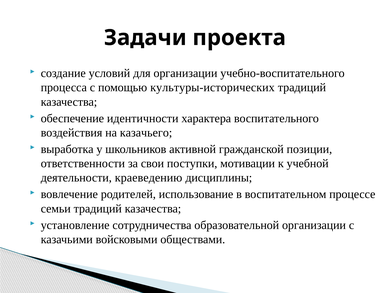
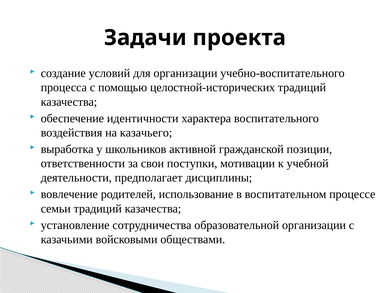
культуры-исторических: культуры-исторических -> целостной-исторических
краеведению: краеведению -> предполагает
